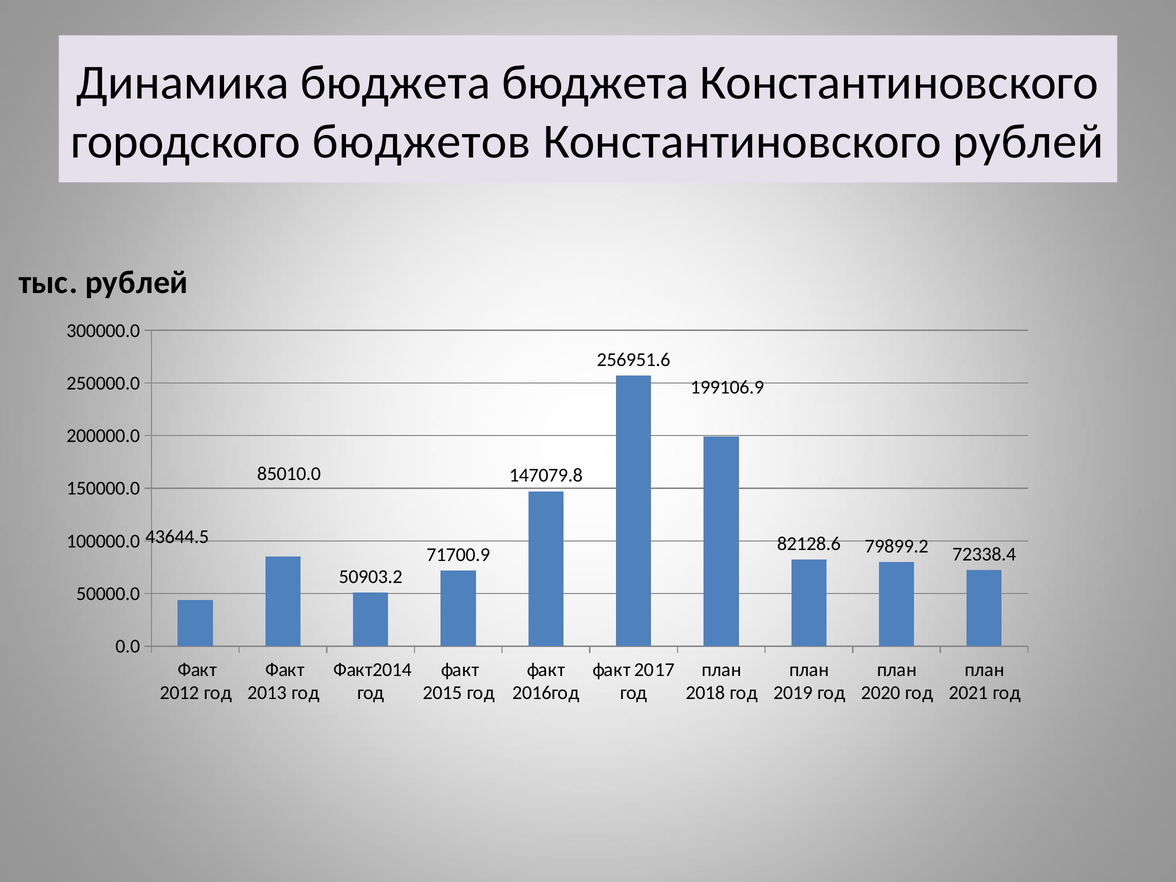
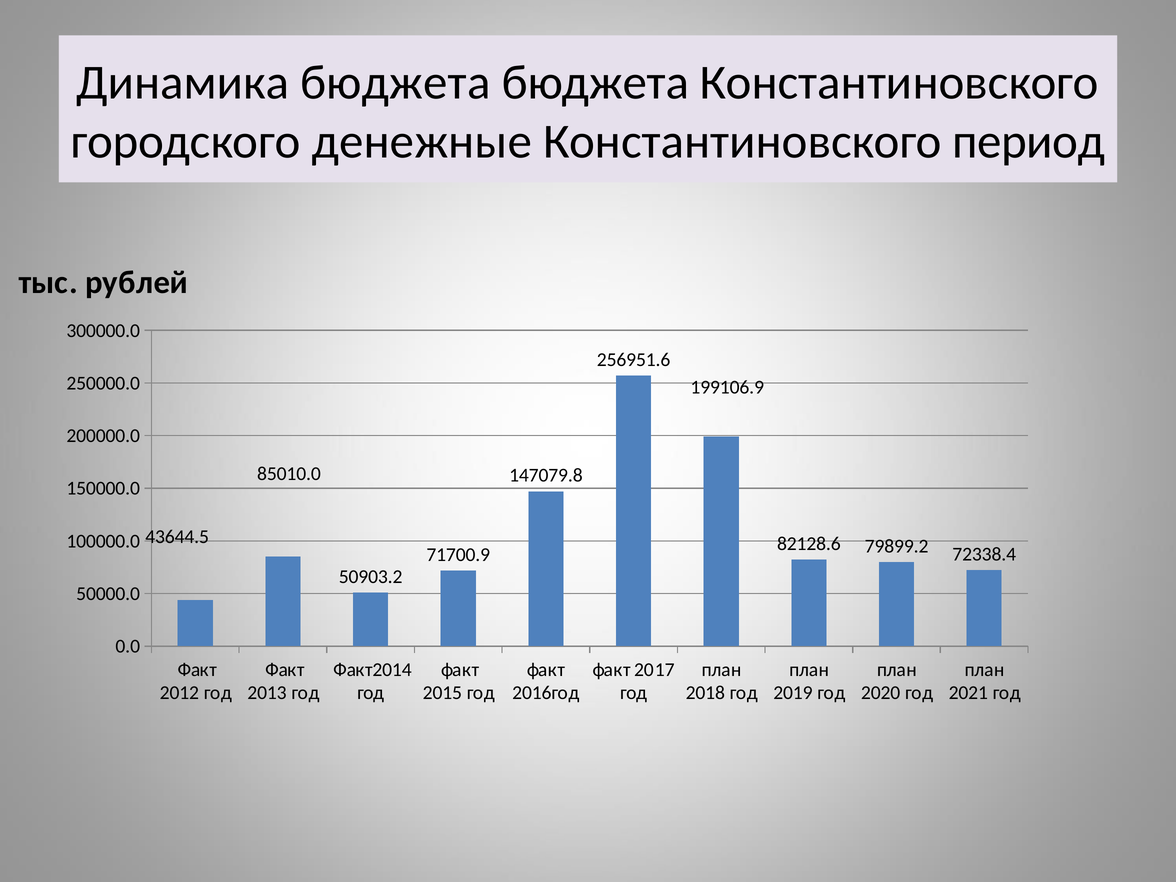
бюджетов: бюджетов -> денежные
Константиновского рублей: рублей -> период
